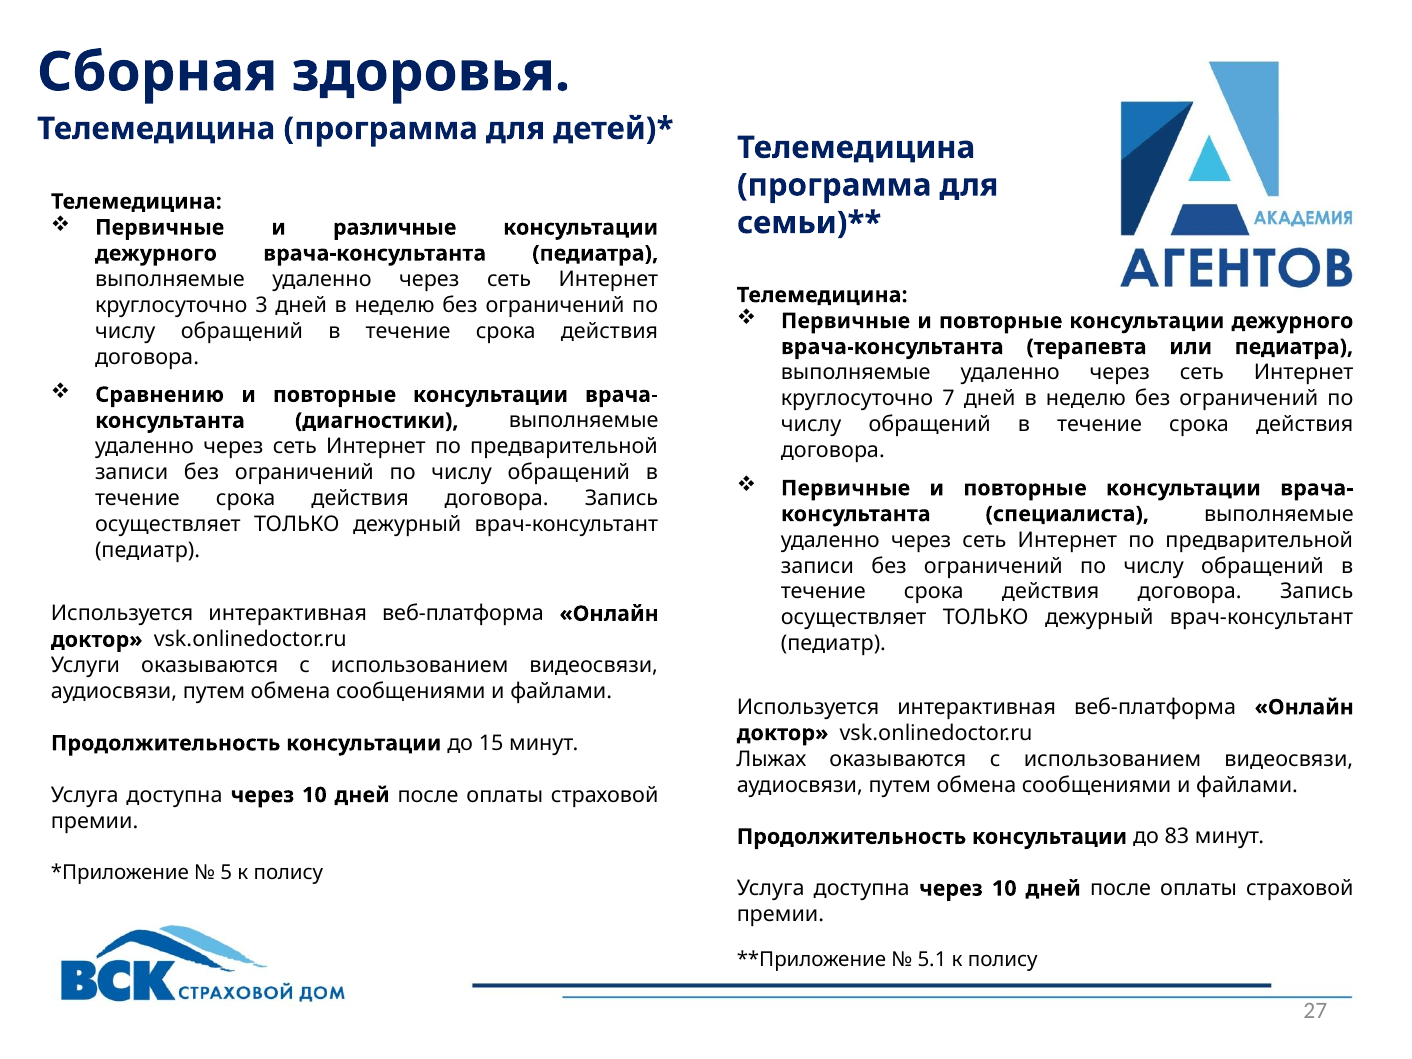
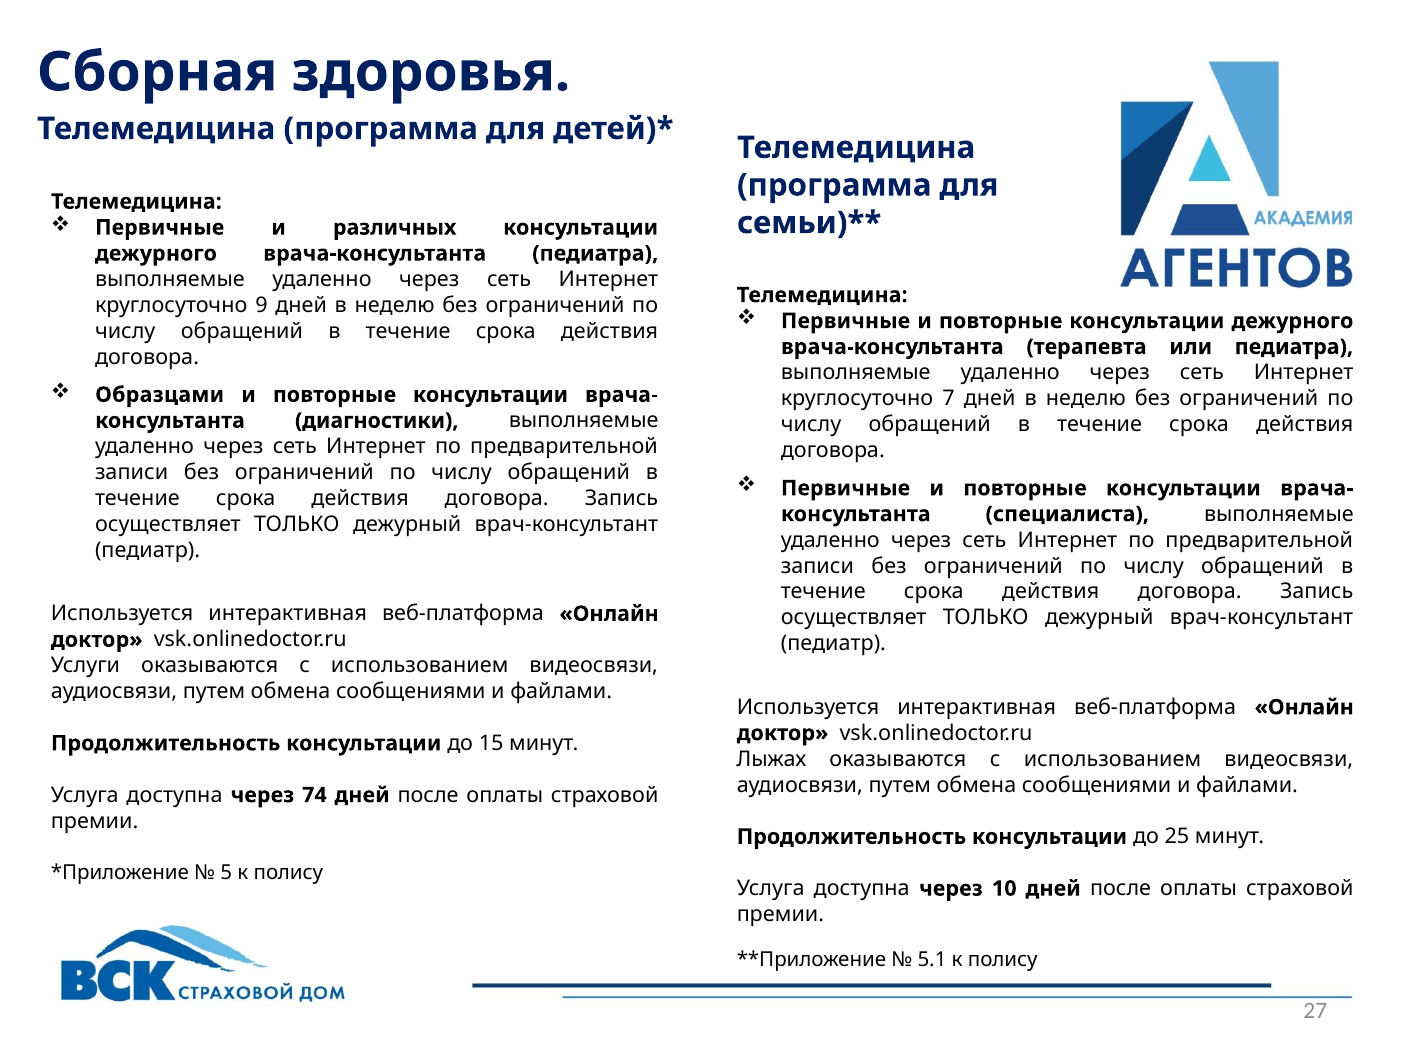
различные: различные -> различных
3: 3 -> 9
Сравнению: Сравнению -> Образцами
10 at (314, 795): 10 -> 74
83: 83 -> 25
